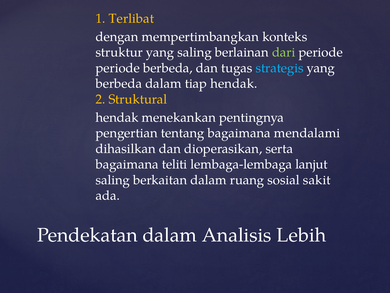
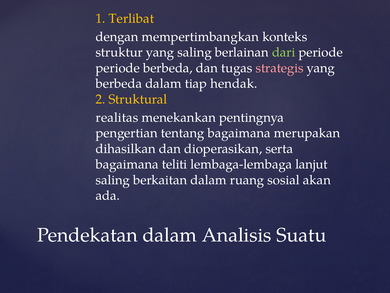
strategis colour: light blue -> pink
hendak at (117, 117): hendak -> realitas
mendalami: mendalami -> merupakan
sakit: sakit -> akan
Lebih: Lebih -> Suatu
